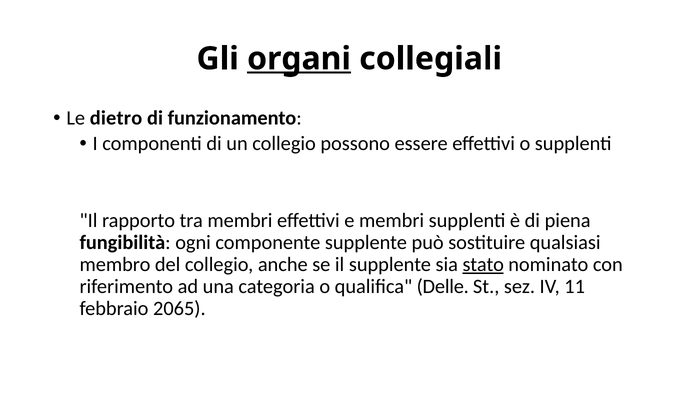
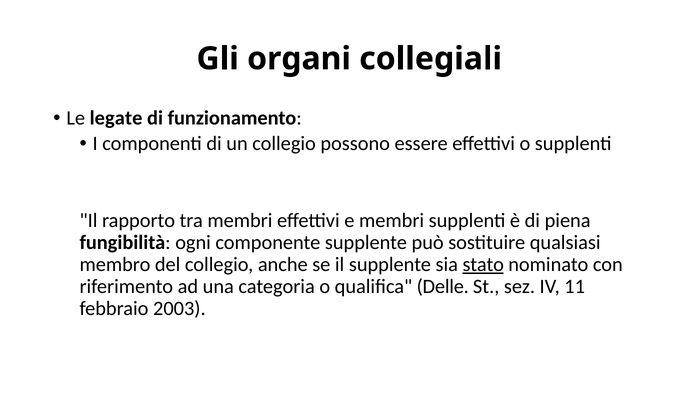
organi underline: present -> none
dietro: dietro -> legate
2065: 2065 -> 2003
